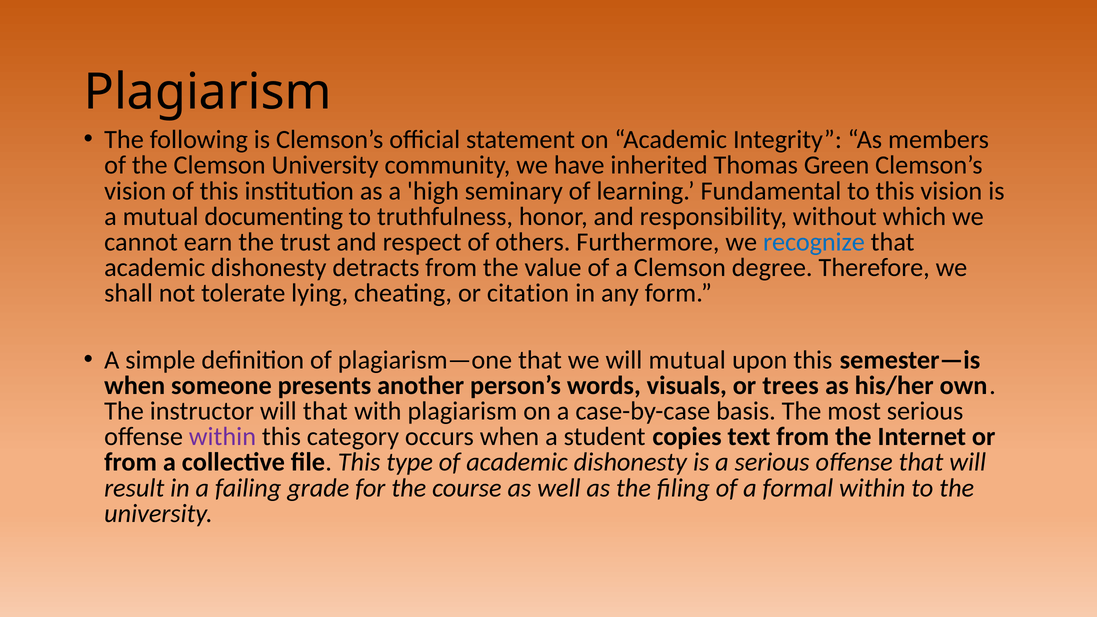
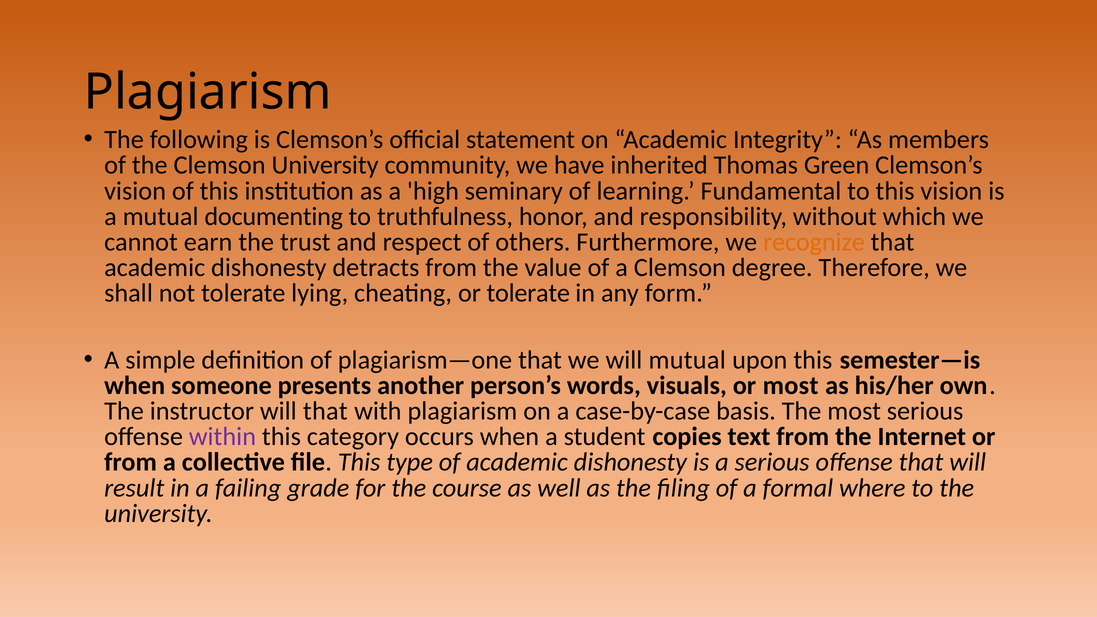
recognize colour: blue -> orange
or citation: citation -> tolerate
or trees: trees -> most
formal within: within -> where
